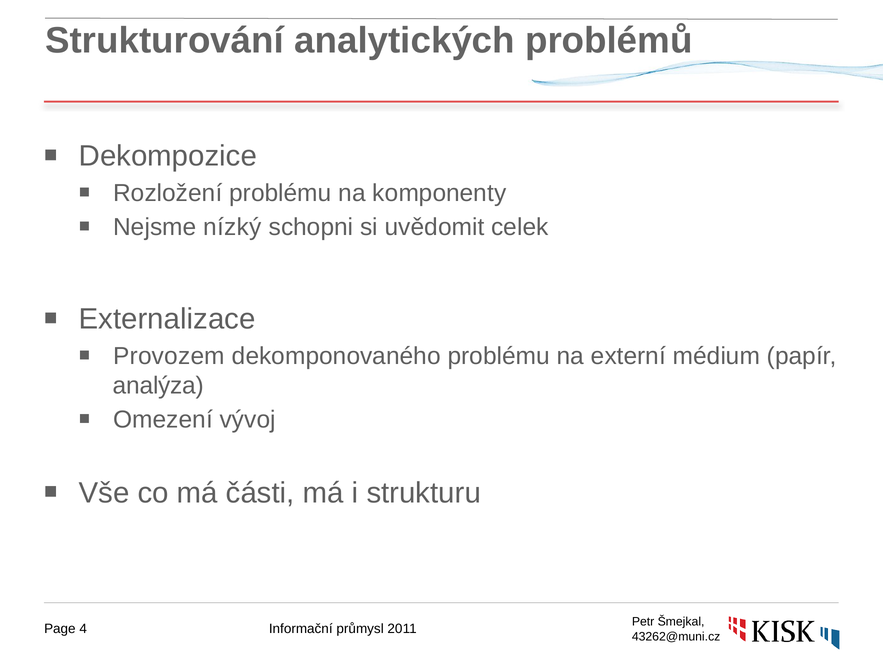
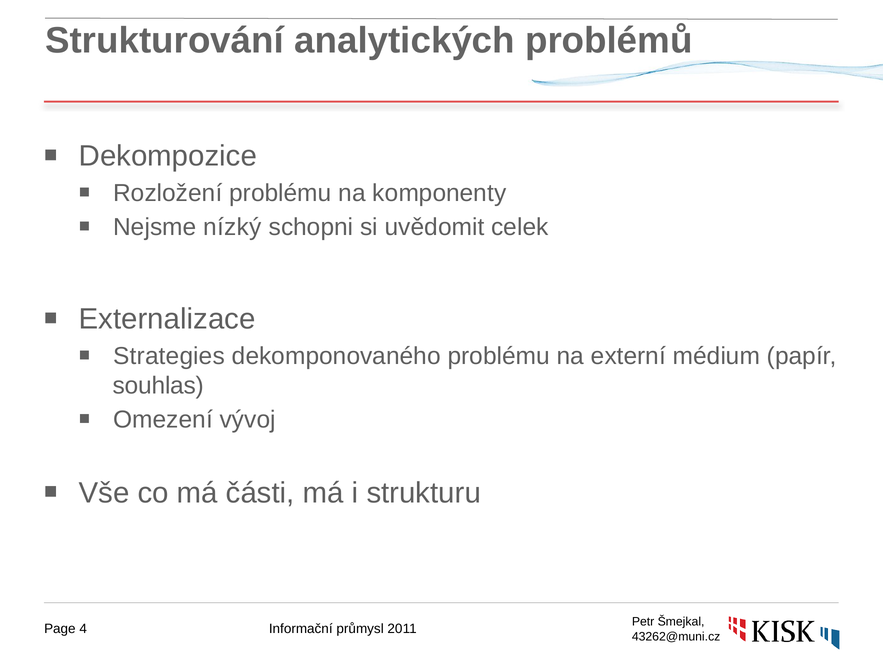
Provozem: Provozem -> Strategies
analýza: analýza -> souhlas
